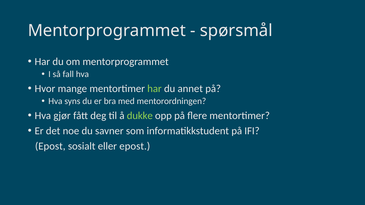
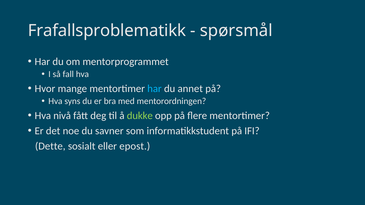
Mentorprogrammet at (107, 31): Mentorprogrammet -> Frafallsproblematikk
har at (154, 89) colour: light green -> light blue
gjør: gjør -> nivå
Epost at (50, 146): Epost -> Dette
